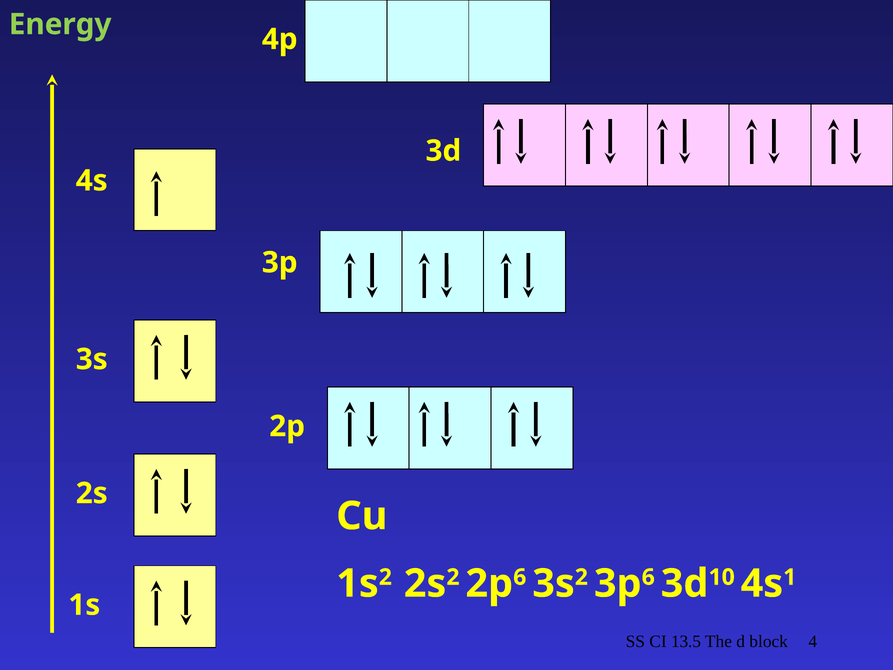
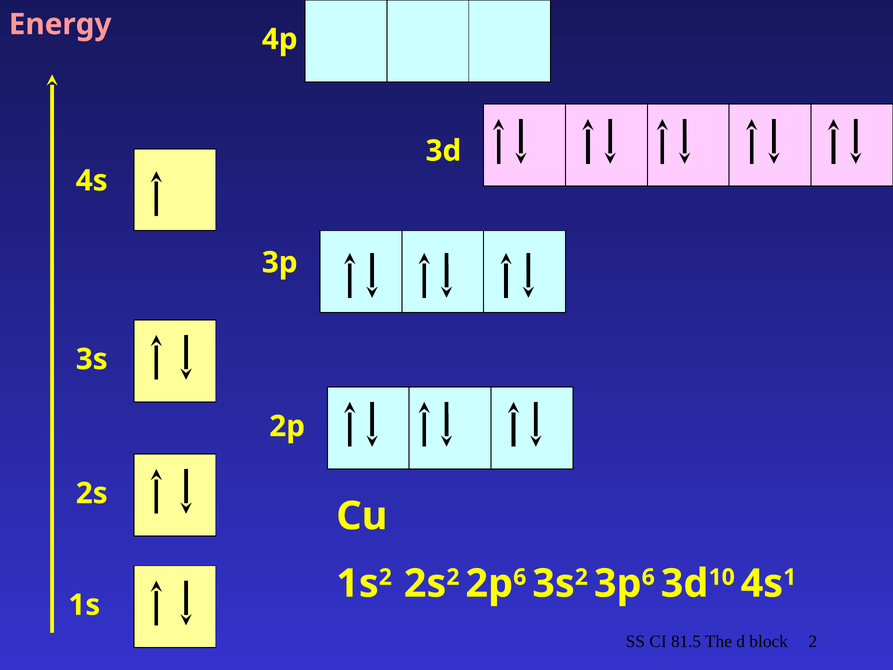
Energy colour: light green -> pink
13.5: 13.5 -> 81.5
block 4: 4 -> 2
